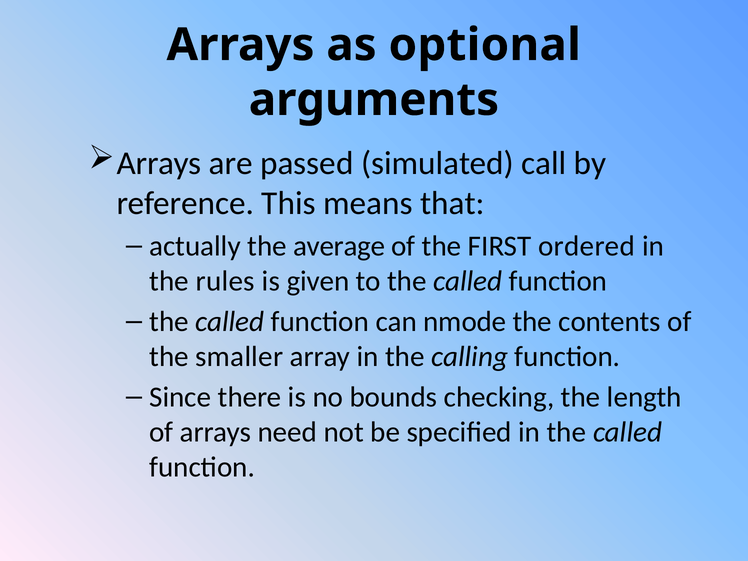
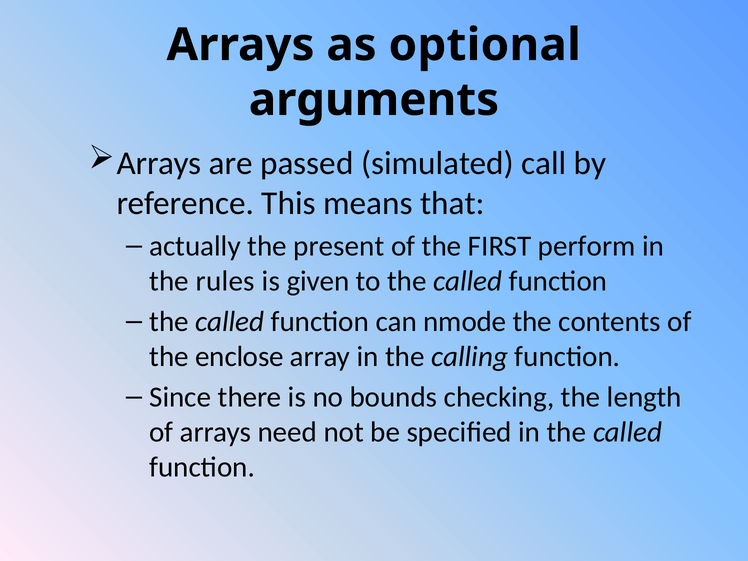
average: average -> present
ordered: ordered -> perform
smaller: smaller -> enclose
